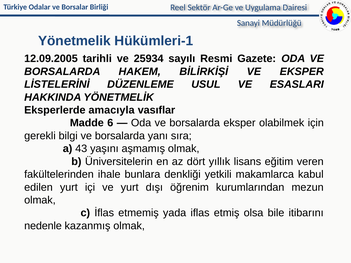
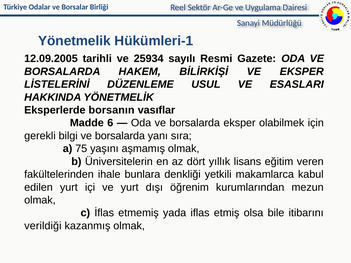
amacıyla: amacıyla -> borsanın
43: 43 -> 75
nedenle: nedenle -> verildiği
